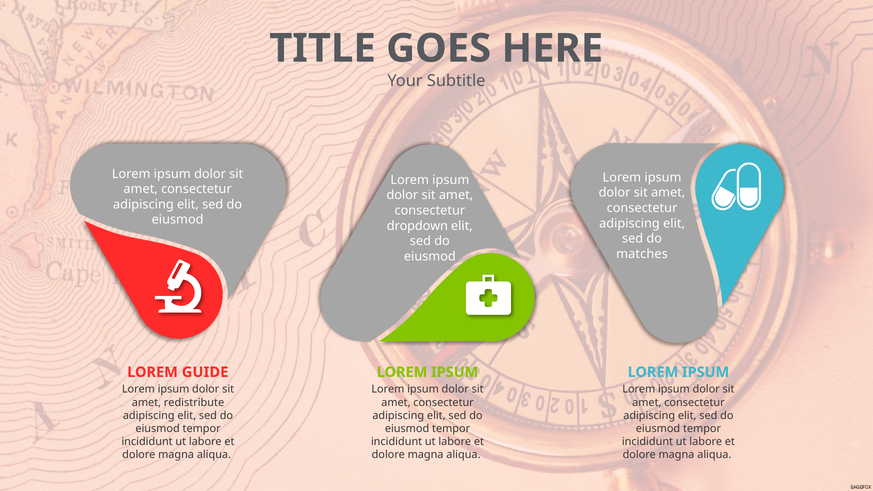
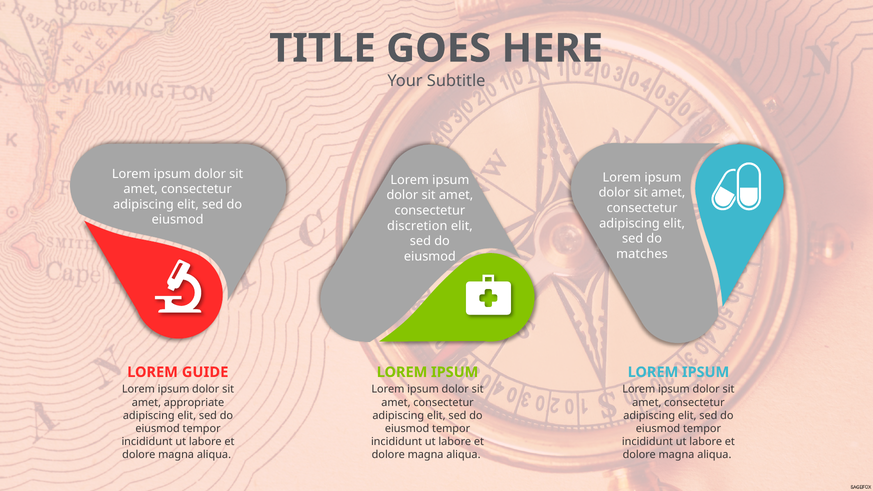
dropdown: dropdown -> discretion
redistribute: redistribute -> appropriate
